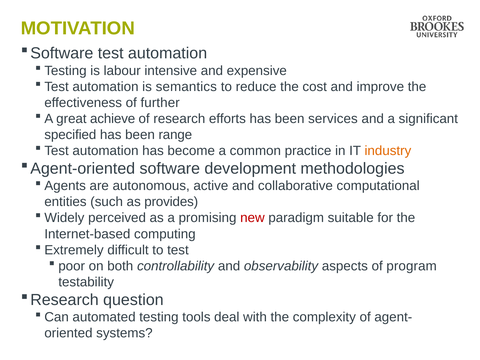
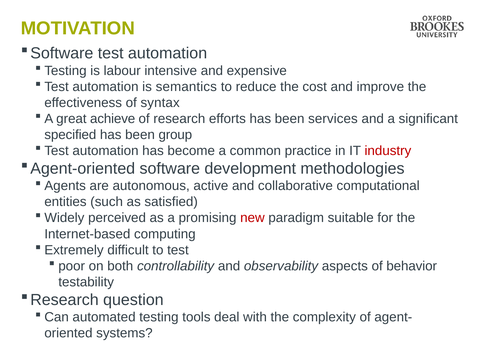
further: further -> syntax
range: range -> group
industry colour: orange -> red
provides: provides -> satisfied
program: program -> behavior
